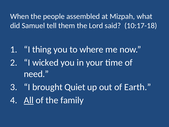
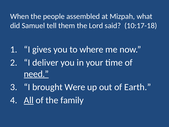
thing: thing -> gives
wicked: wicked -> deliver
need underline: none -> present
Quiet: Quiet -> Were
